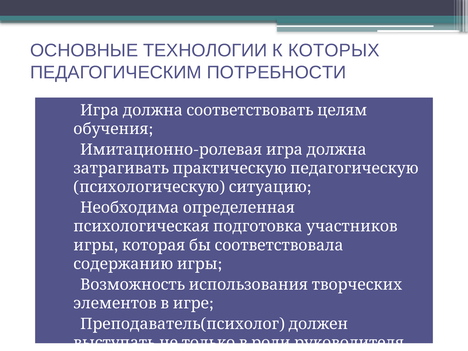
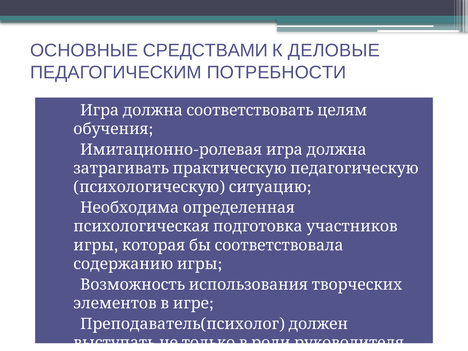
ТЕХНОЛОГИИ: ТЕХНОЛОГИИ -> СРЕДСТВАМИ
КОТОРЫХ: КОТОРЫХ -> ДЕЛОВЫЕ
